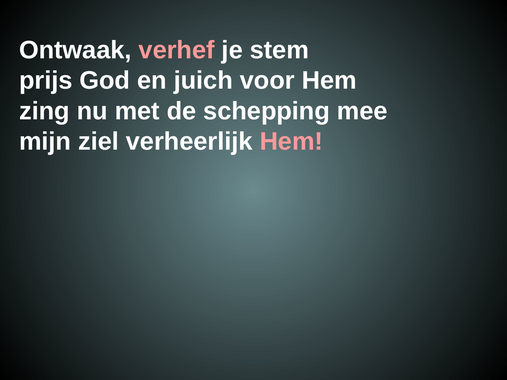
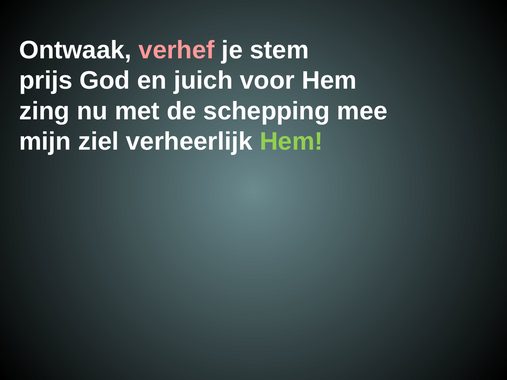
Hem at (291, 141) colour: pink -> light green
